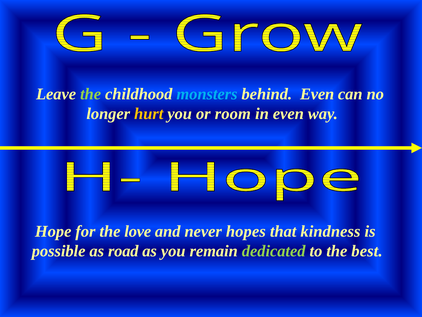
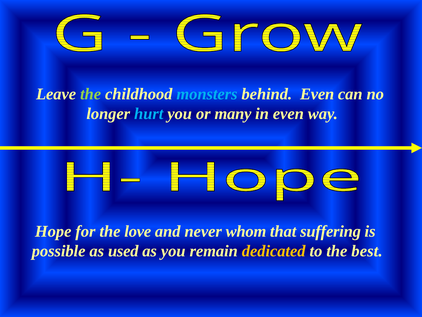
hurt colour: yellow -> light blue
room: room -> many
hopes: hopes -> whom
kindness: kindness -> suffering
road: road -> used
dedicated colour: light green -> yellow
